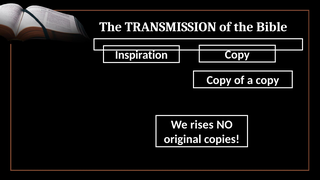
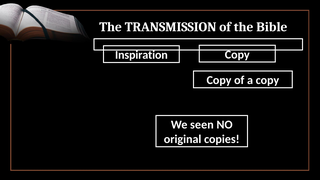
rises: rises -> seen
